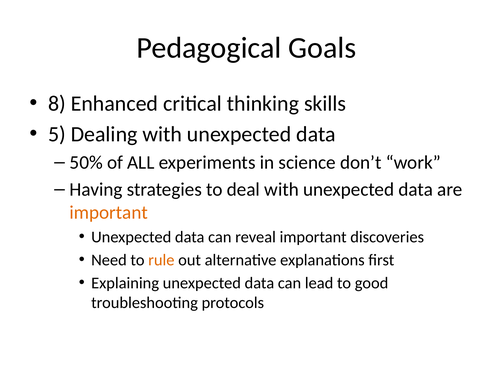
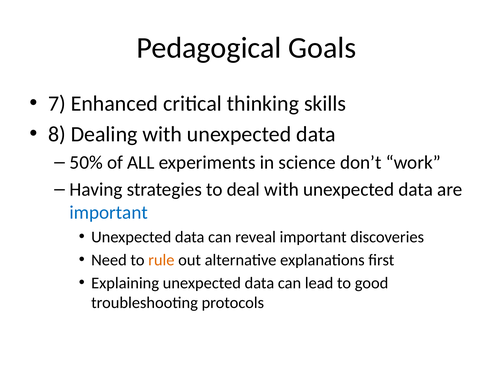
8: 8 -> 7
5: 5 -> 8
important at (109, 212) colour: orange -> blue
